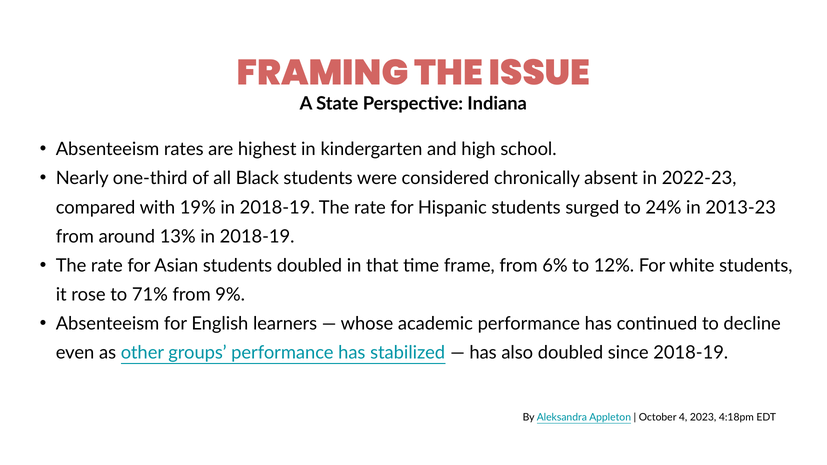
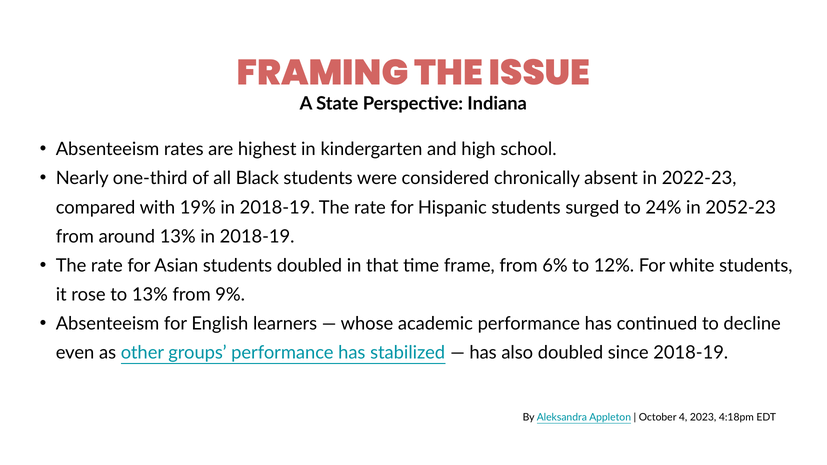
2013-23: 2013-23 -> 2052-23
to 71%: 71% -> 13%
